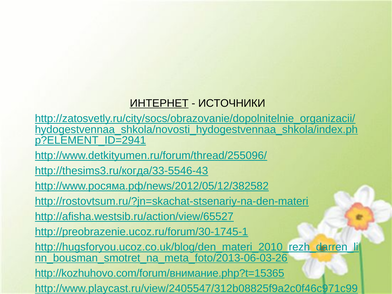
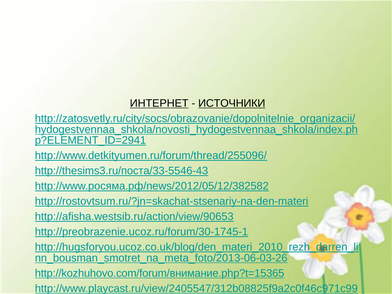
ИСТОЧНИКИ underline: none -> present
http://thesims3.ru/когда/33-5546-43: http://thesims3.ru/когда/33-5546-43 -> http://thesims3.ru/поста/33-5546-43
http://afisha.westsib.ru/action/view/65527: http://afisha.westsib.ru/action/view/65527 -> http://afisha.westsib.ru/action/view/90653
